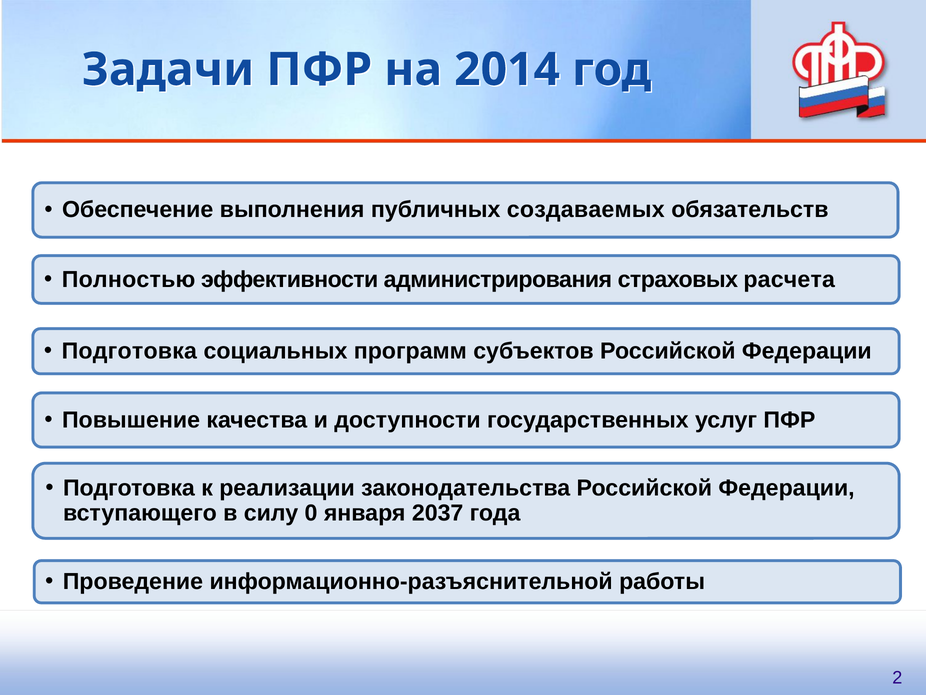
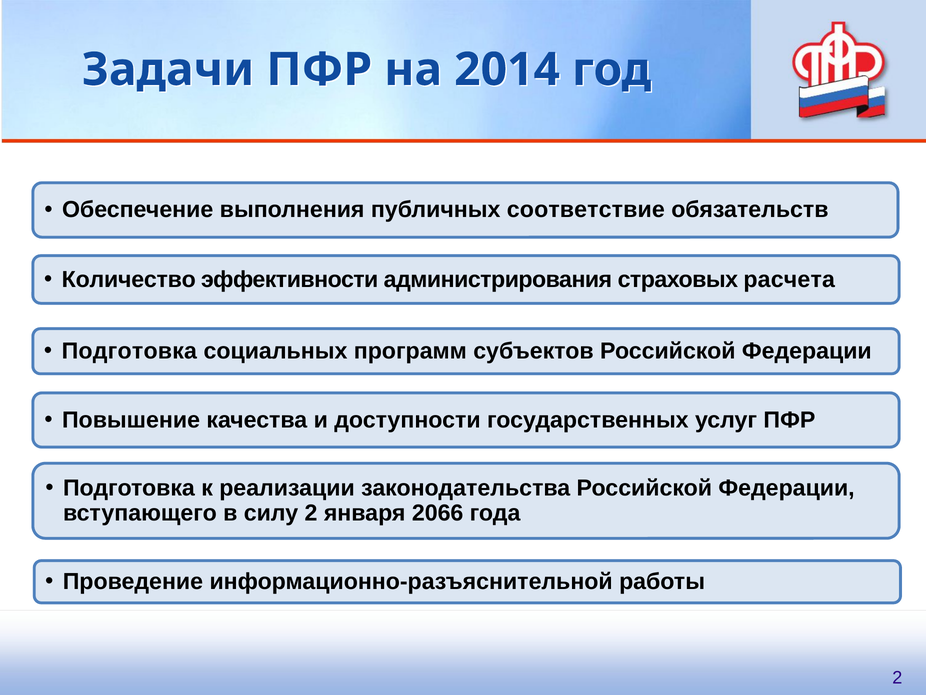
создаваемых: создаваемых -> соответствие
Полностью: Полностью -> Количество
силу 0: 0 -> 2
2037: 2037 -> 2066
